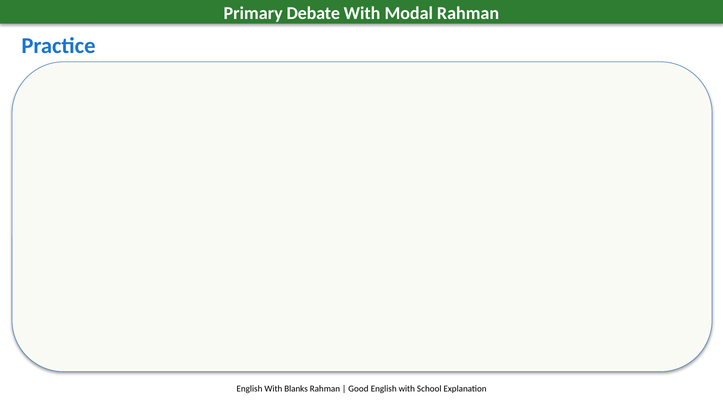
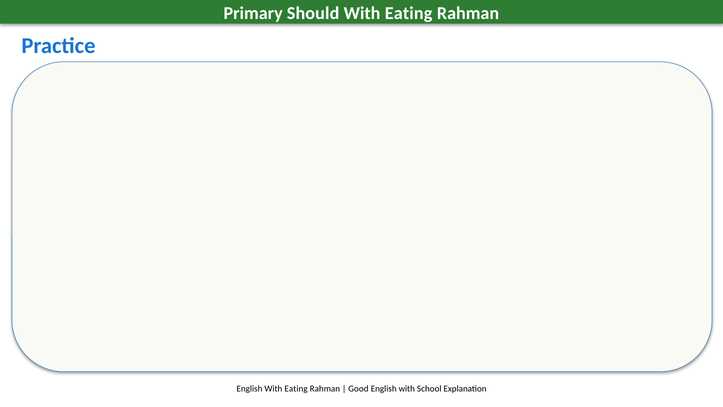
Debate: Debate -> Should
Modal at (409, 13): Modal -> Eating
Blanks at (296, 388): Blanks -> Eating
